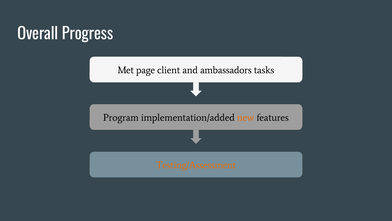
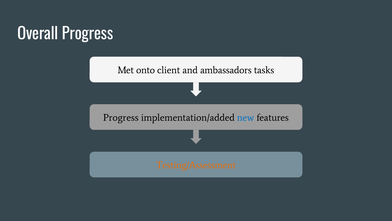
page: page -> onto
Program at (121, 117): Program -> Progress
new colour: orange -> blue
